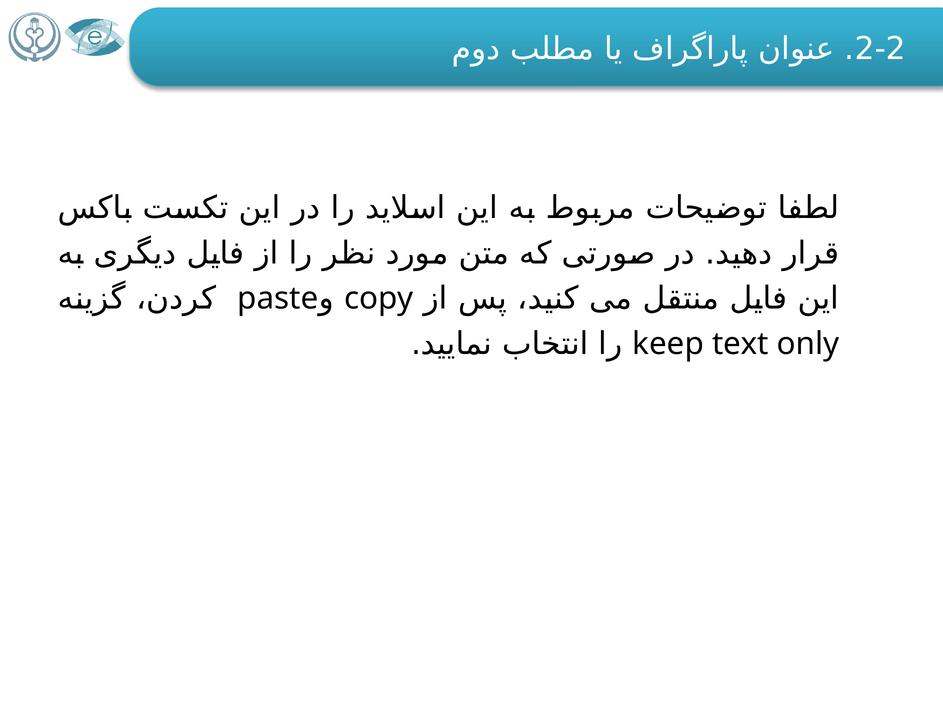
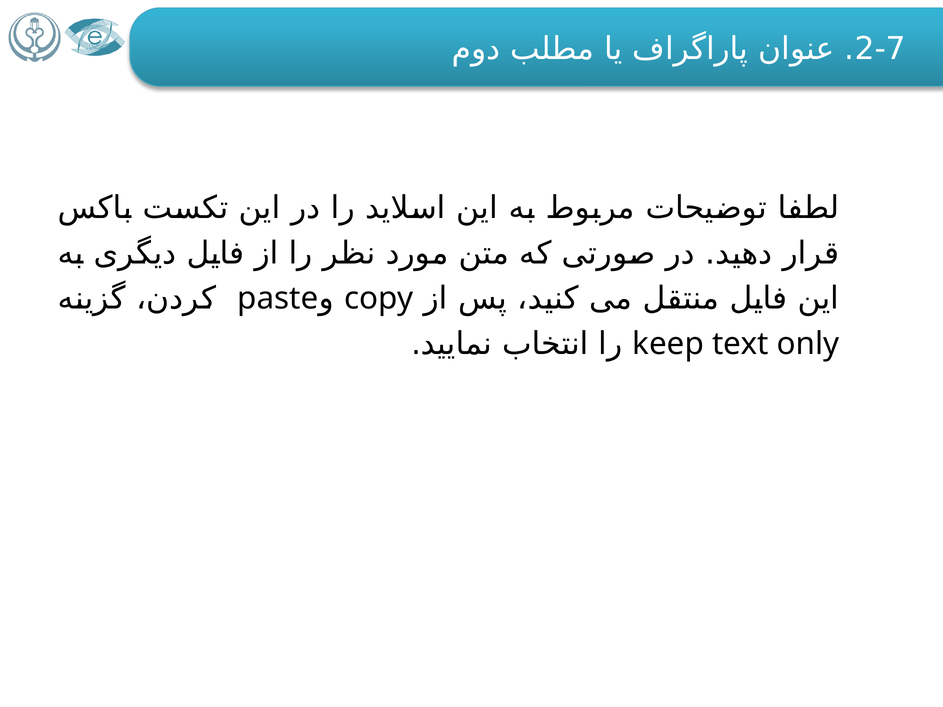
2-2: 2-2 -> 2-7
